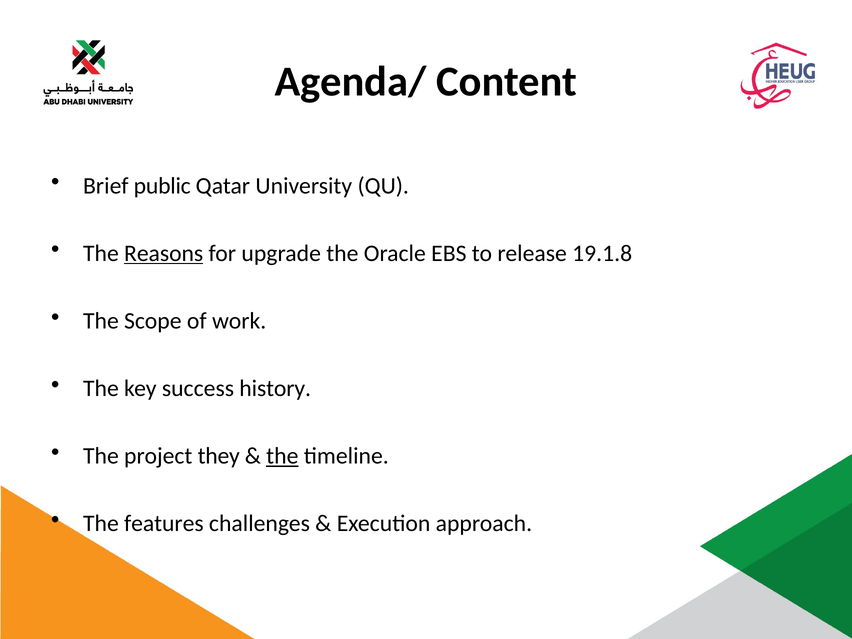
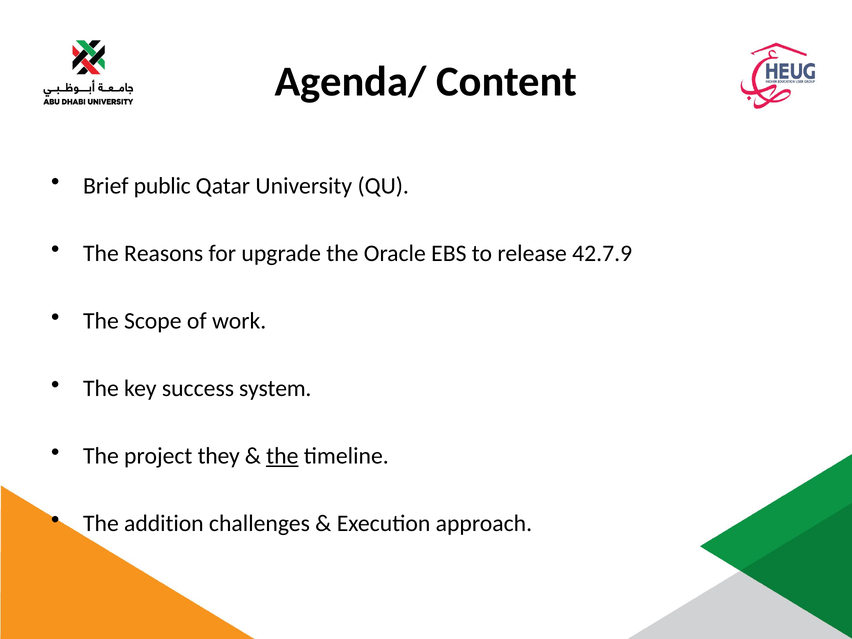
Reasons underline: present -> none
19.1.8: 19.1.8 -> 42.7.9
history: history -> system
features: features -> addition
